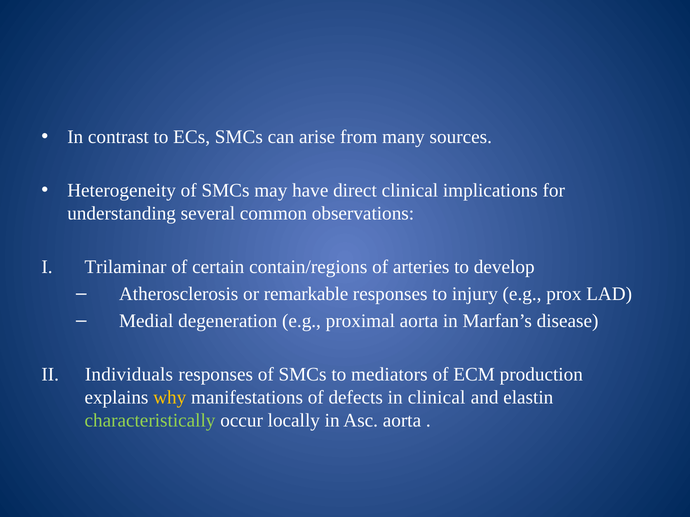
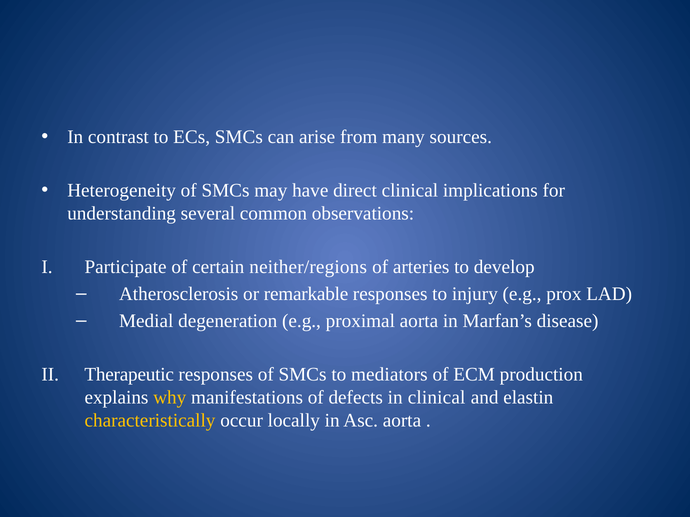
Trilaminar: Trilaminar -> Participate
contain/regions: contain/regions -> neither/regions
Individuals: Individuals -> Therapeutic
characteristically colour: light green -> yellow
